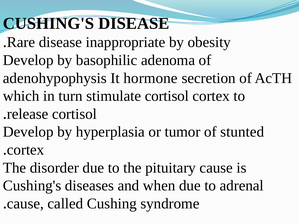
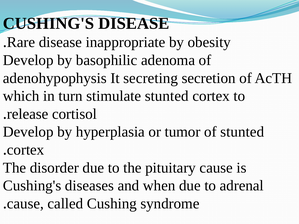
hormone: hormone -> secreting
stimulate cortisol: cortisol -> stunted
